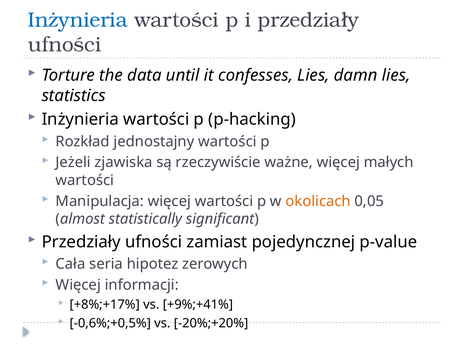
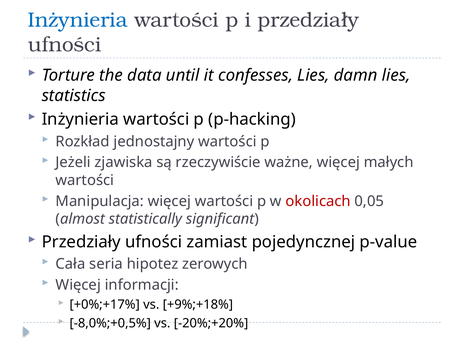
okolicach colour: orange -> red
+8%;+17%: +8%;+17% -> +0%;+17%
+9%;+41%: +9%;+41% -> +9%;+18%
-0,6%;+0,5%: -0,6%;+0,5% -> -8,0%;+0,5%
